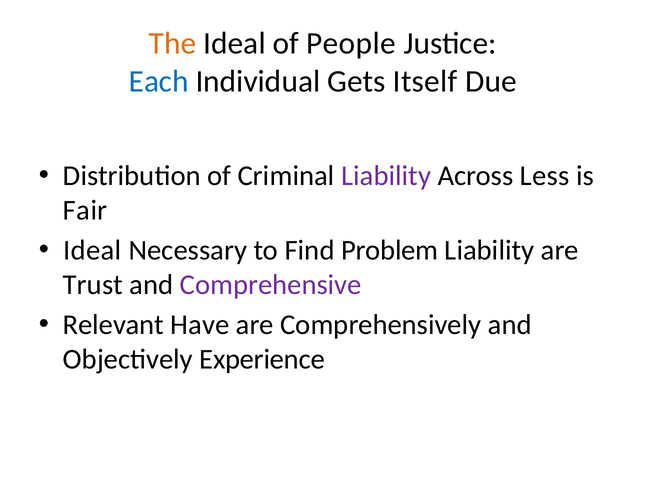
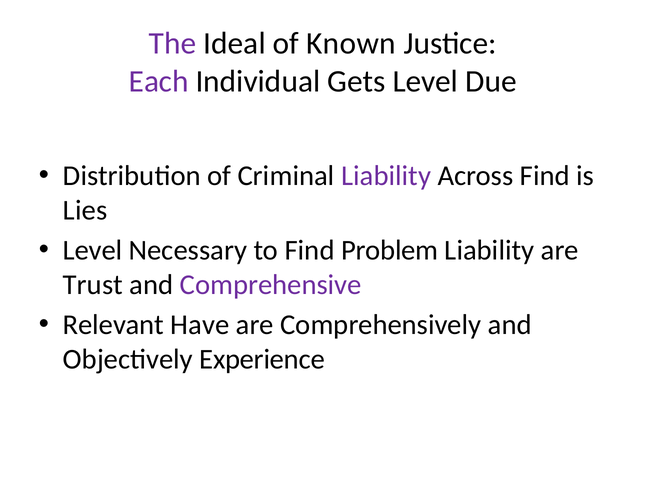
The colour: orange -> purple
People: People -> Known
Each colour: blue -> purple
Gets Itself: Itself -> Level
Across Less: Less -> Find
Fair: Fair -> Lies
Ideal at (92, 251): Ideal -> Level
